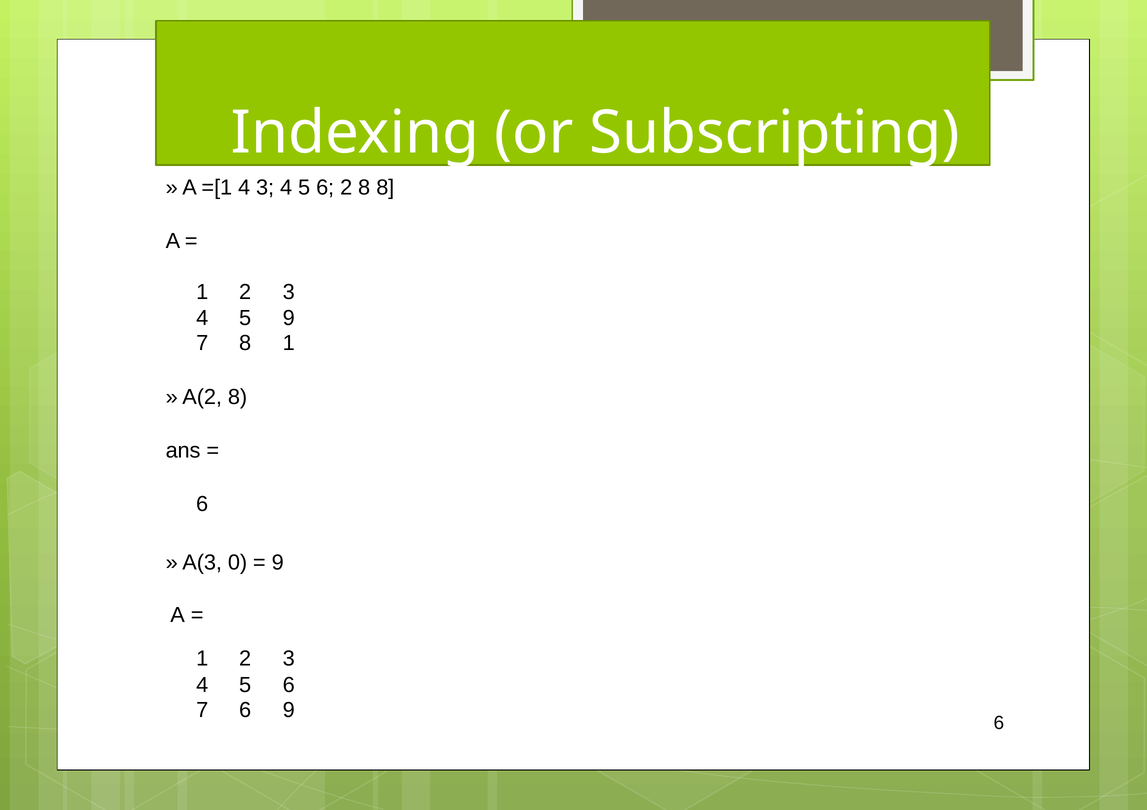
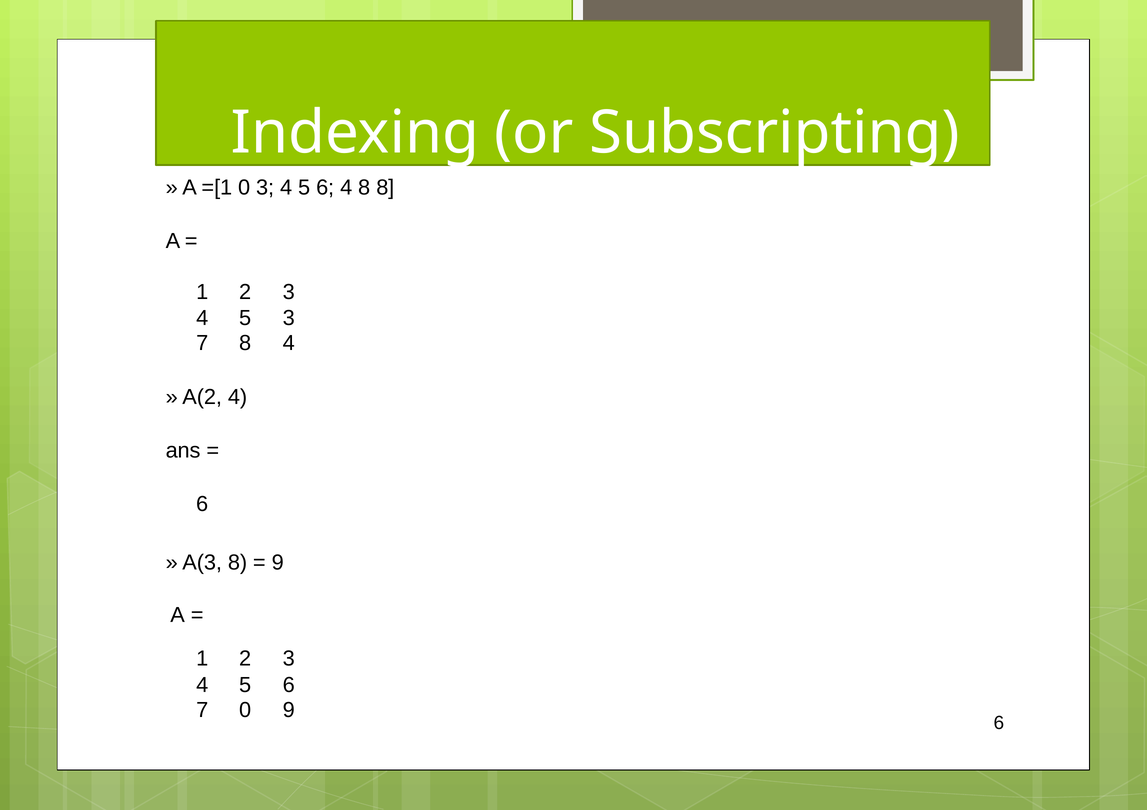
=[1 4: 4 -> 0
6 2: 2 -> 4
5 9: 9 -> 3
8 1: 1 -> 4
A(2 8: 8 -> 4
A(3 0: 0 -> 8
7 6: 6 -> 0
